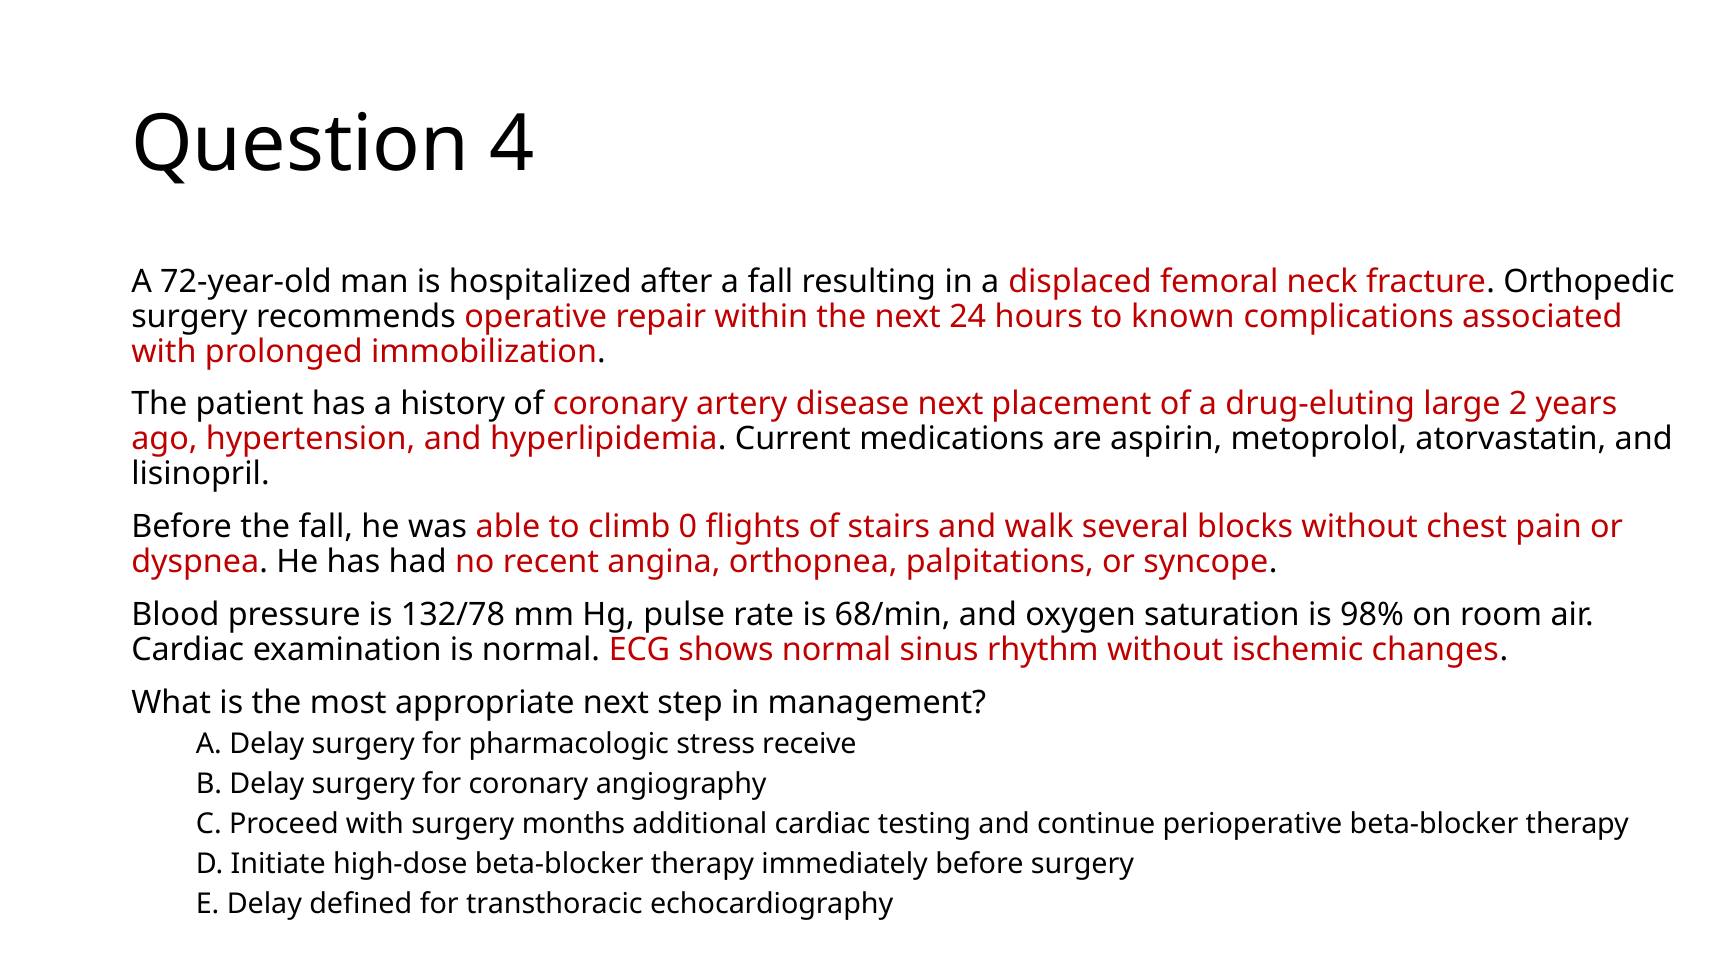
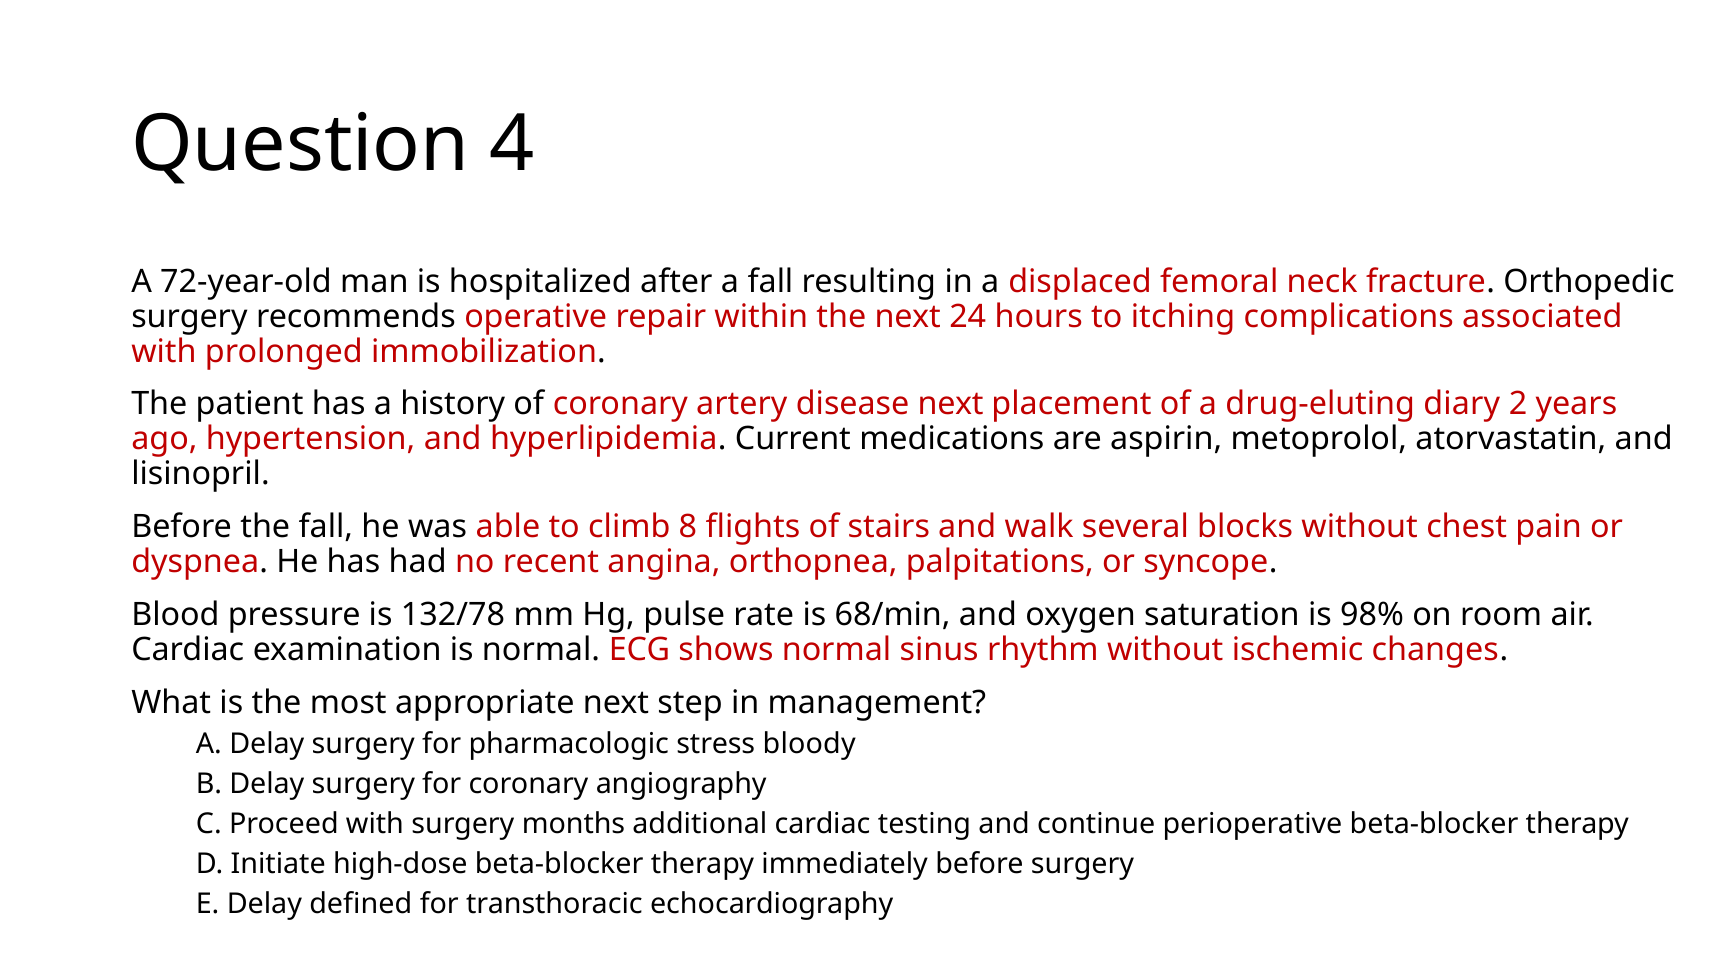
known: known -> itching
large: large -> diary
0: 0 -> 8
receive: receive -> bloody
